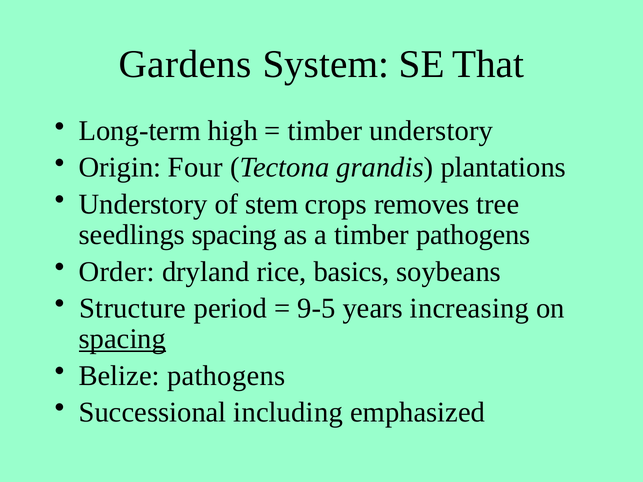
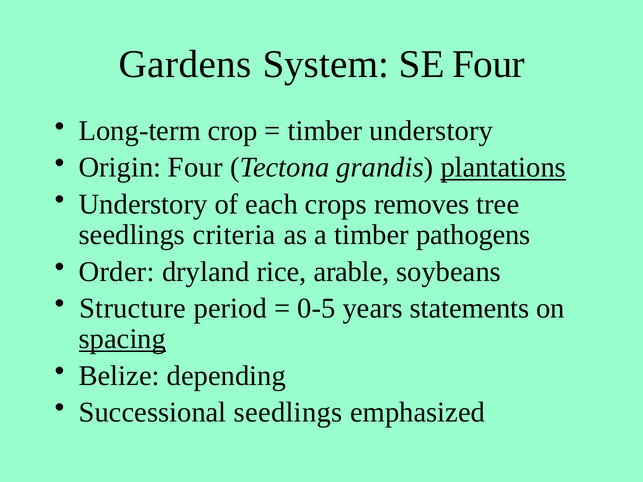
SE That: That -> Four
high: high -> crop
plantations underline: none -> present
stem: stem -> each
seedlings spacing: spacing -> criteria
basics: basics -> arable
9-5: 9-5 -> 0-5
increasing: increasing -> statements
Belize pathogens: pathogens -> depending
Successional including: including -> seedlings
